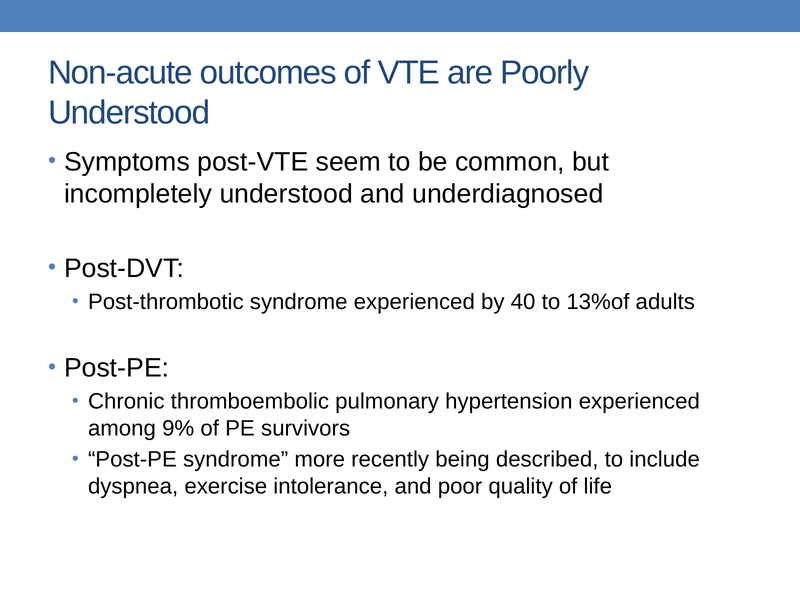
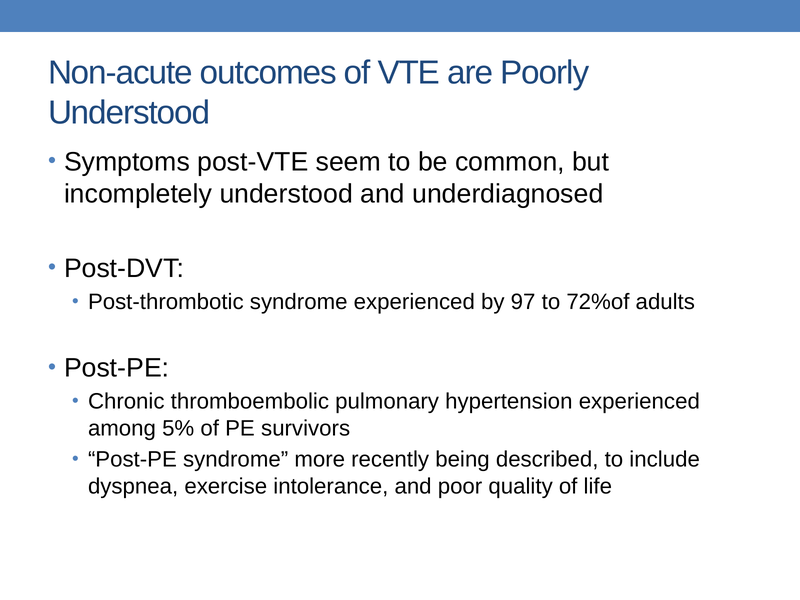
40: 40 -> 97
13%of: 13%of -> 72%of
9%: 9% -> 5%
